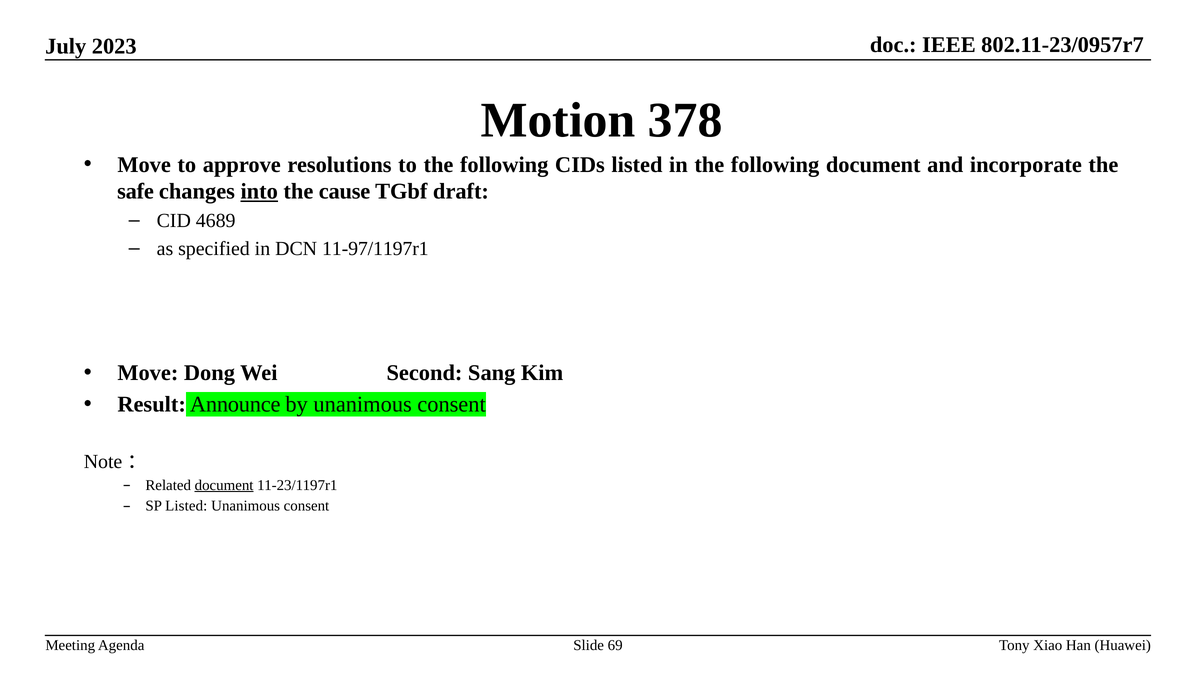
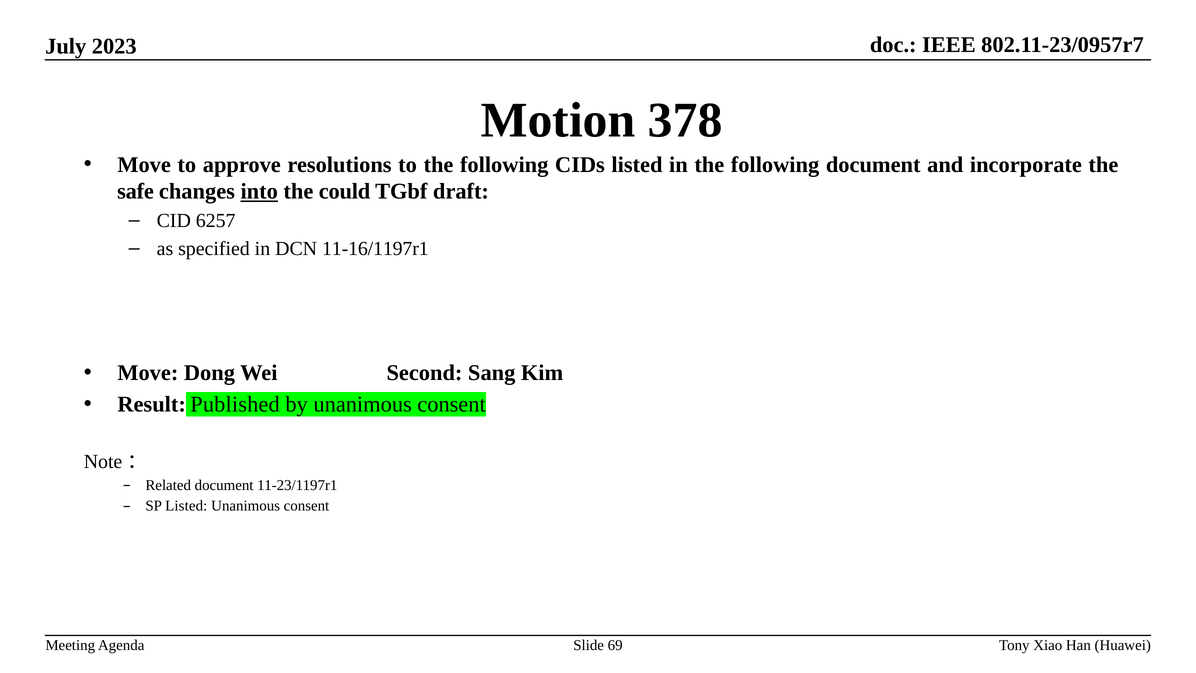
cause: cause -> could
4689: 4689 -> 6257
11-97/1197r1: 11-97/1197r1 -> 11-16/1197r1
Announce: Announce -> Published
document at (224, 485) underline: present -> none
